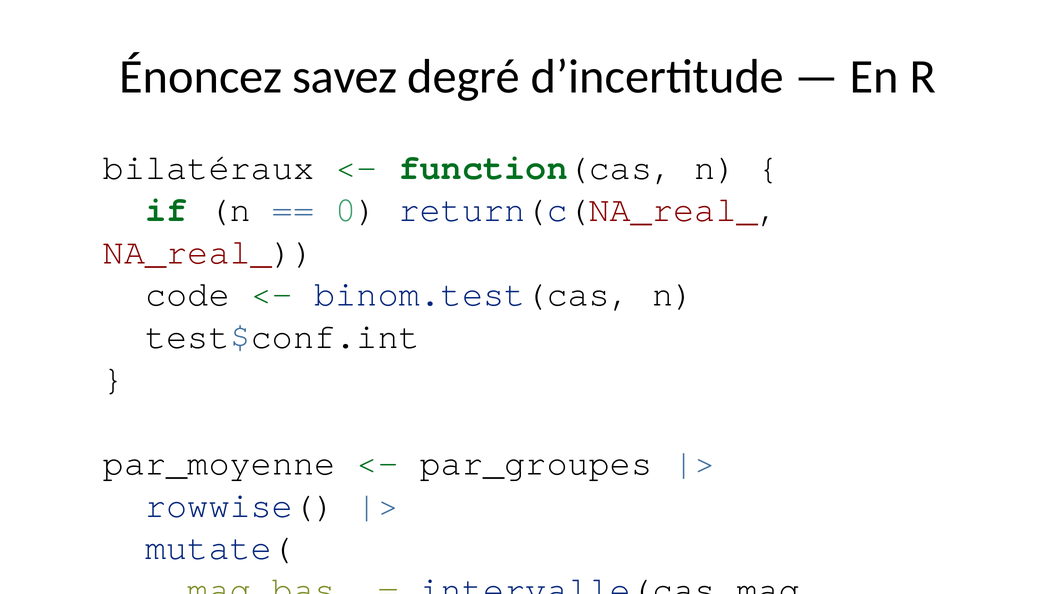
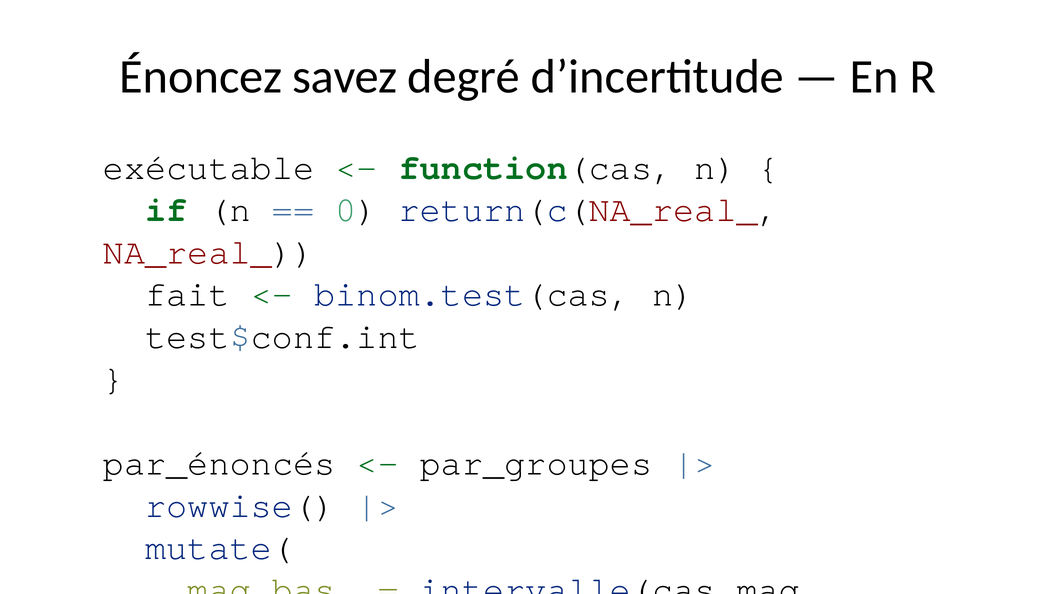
bilatéraux: bilatéraux -> exécutable
code: code -> fait
par_moyenne: par_moyenne -> par_énoncés
